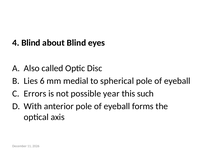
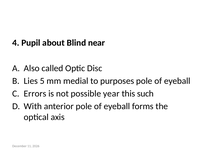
4 Blind: Blind -> Pupil
eyes: eyes -> near
6: 6 -> 5
spherical: spherical -> purposes
